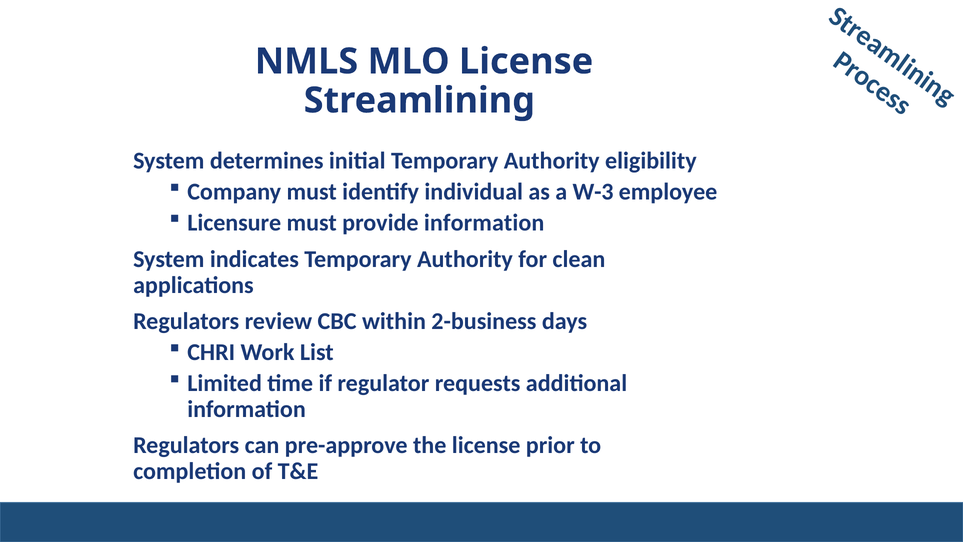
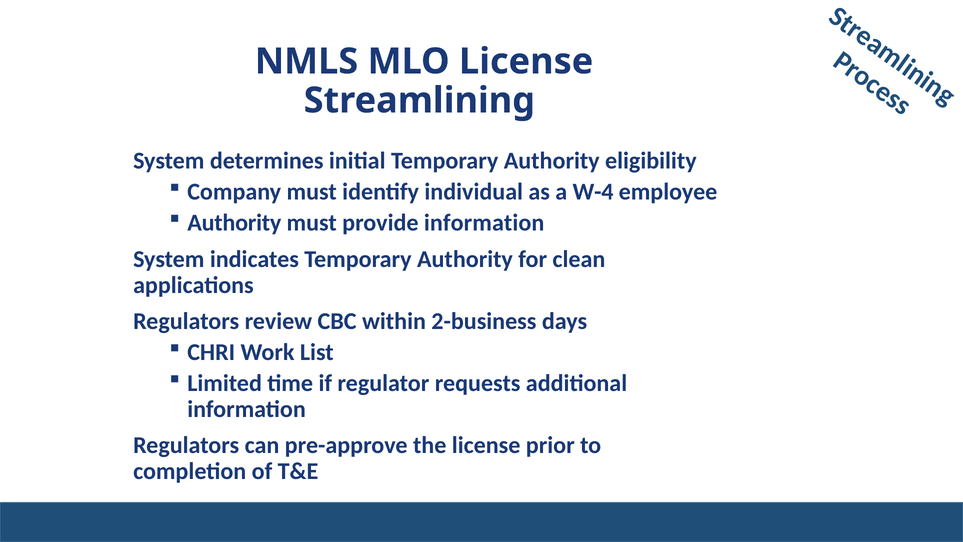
W-3: W-3 -> W-4
Licensure at (234, 223): Licensure -> Authority
